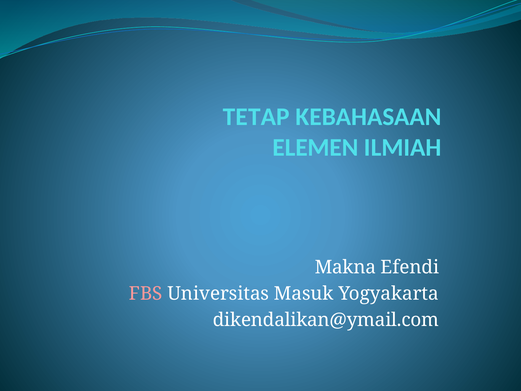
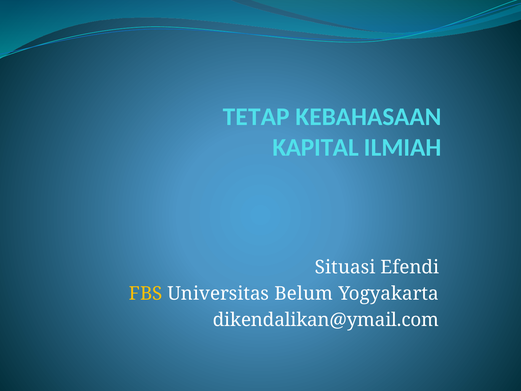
ELEMEN: ELEMEN -> KAPITAL
Makna: Makna -> Situasi
FBS colour: pink -> yellow
Masuk: Masuk -> Belum
